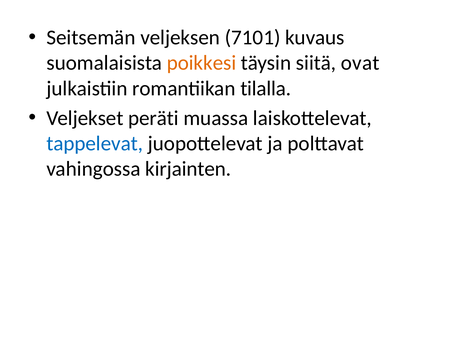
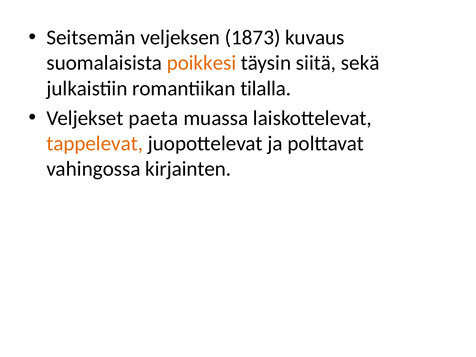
7101: 7101 -> 1873
ovat: ovat -> sekä
peräti: peräti -> paeta
tappelevat colour: blue -> orange
